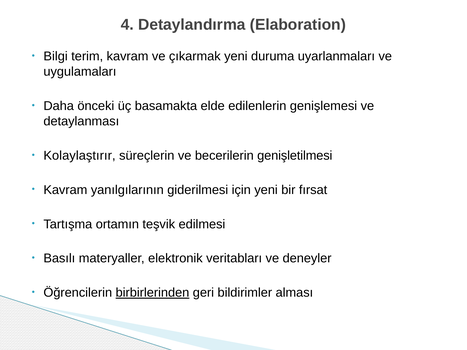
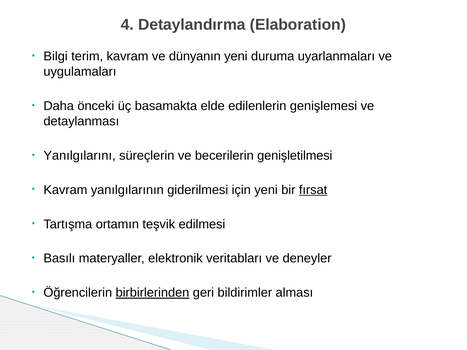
çıkarmak: çıkarmak -> dünyanın
Kolaylaştırır: Kolaylaştırır -> Yanılgılarını
fırsat underline: none -> present
